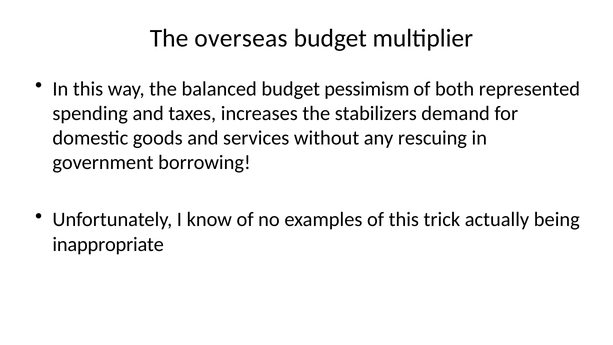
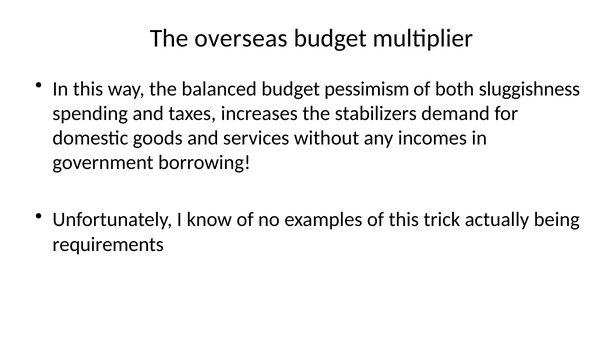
represented: represented -> sluggishness
rescuing: rescuing -> incomes
inappropriate: inappropriate -> requirements
